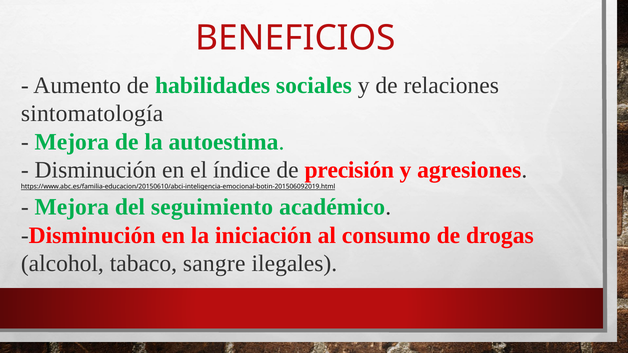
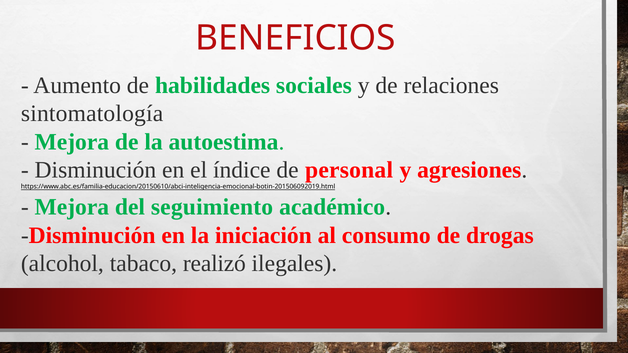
precisión: precisión -> personal
sangre: sangre -> realizó
